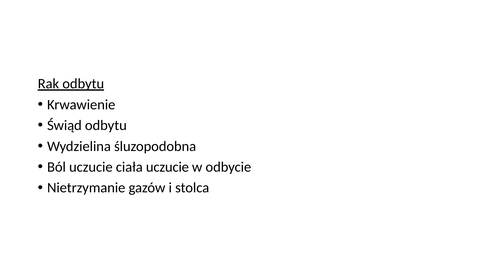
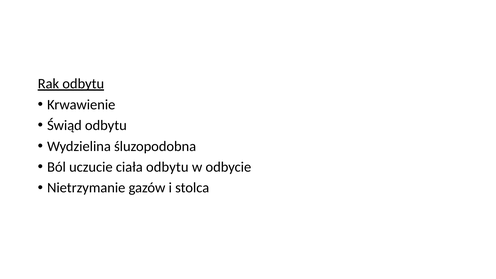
ciała uczucie: uczucie -> odbytu
